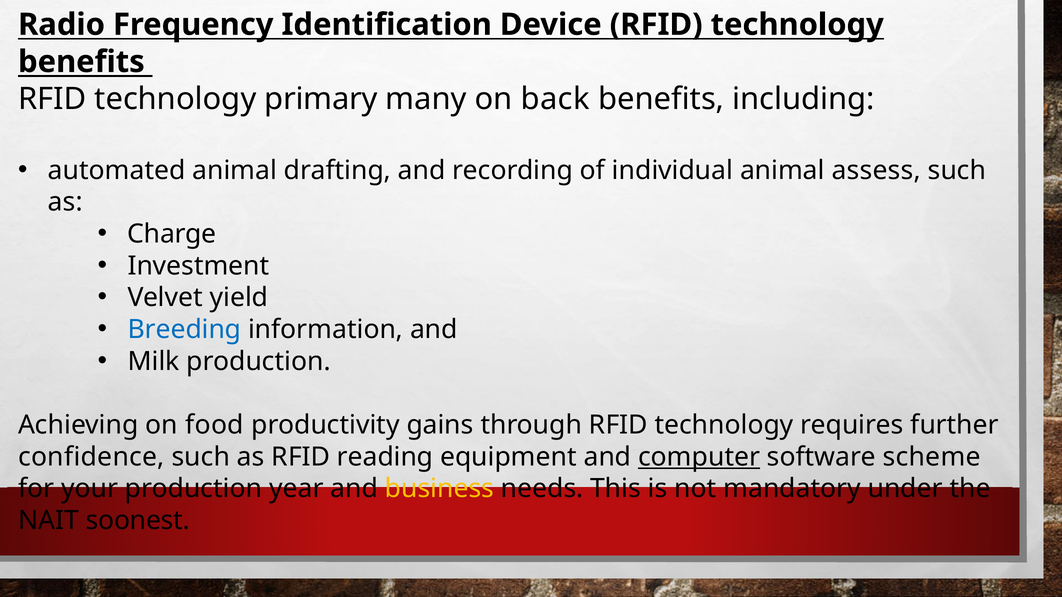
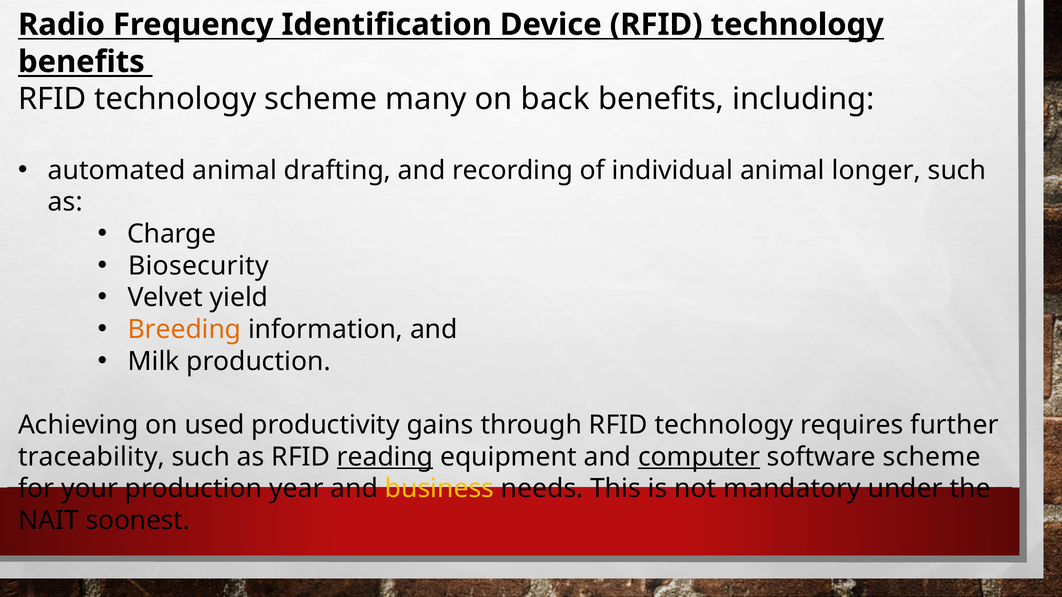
technology primary: primary -> scheme
assess: assess -> longer
Investment: Investment -> Biosecurity
Breeding colour: blue -> orange
food: food -> used
confidence: confidence -> traceability
reading underline: none -> present
